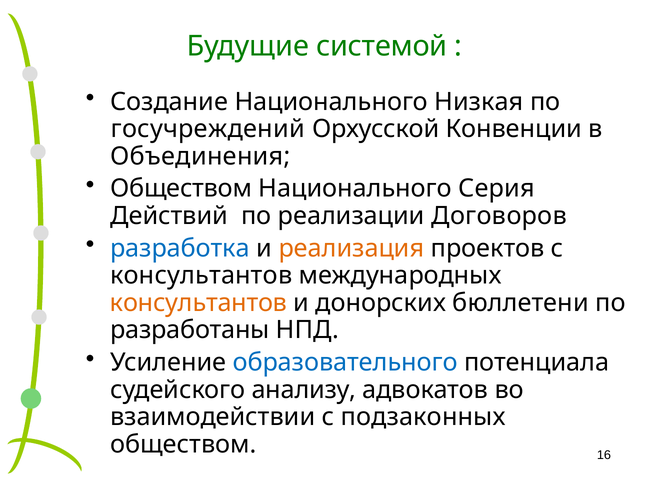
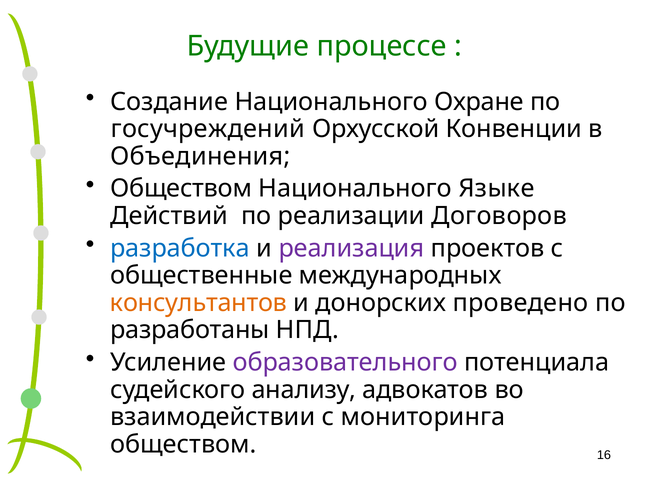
системой: системой -> процессе
Низкая: Низкая -> Охране
Серия: Серия -> Языке
реализация colour: orange -> purple
консультантов at (201, 276): консультантов -> общественные
бюллетени: бюллетени -> проведено
образовательного colour: blue -> purple
подзаконных: подзаконных -> мониторинга
